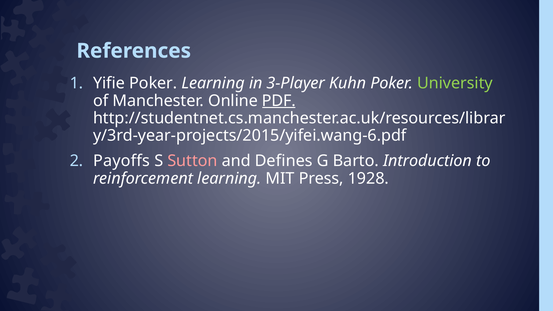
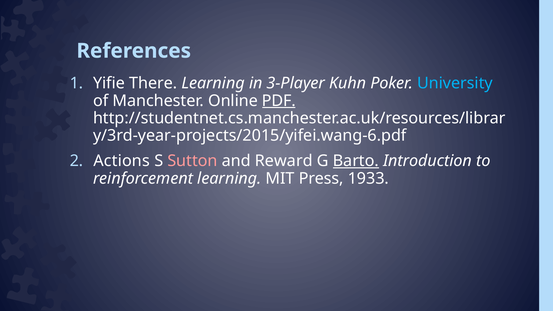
Yifie Poker: Poker -> There
University colour: light green -> light blue
Payoffs: Payoffs -> Actions
Defines: Defines -> Reward
Barto underline: none -> present
1928: 1928 -> 1933
